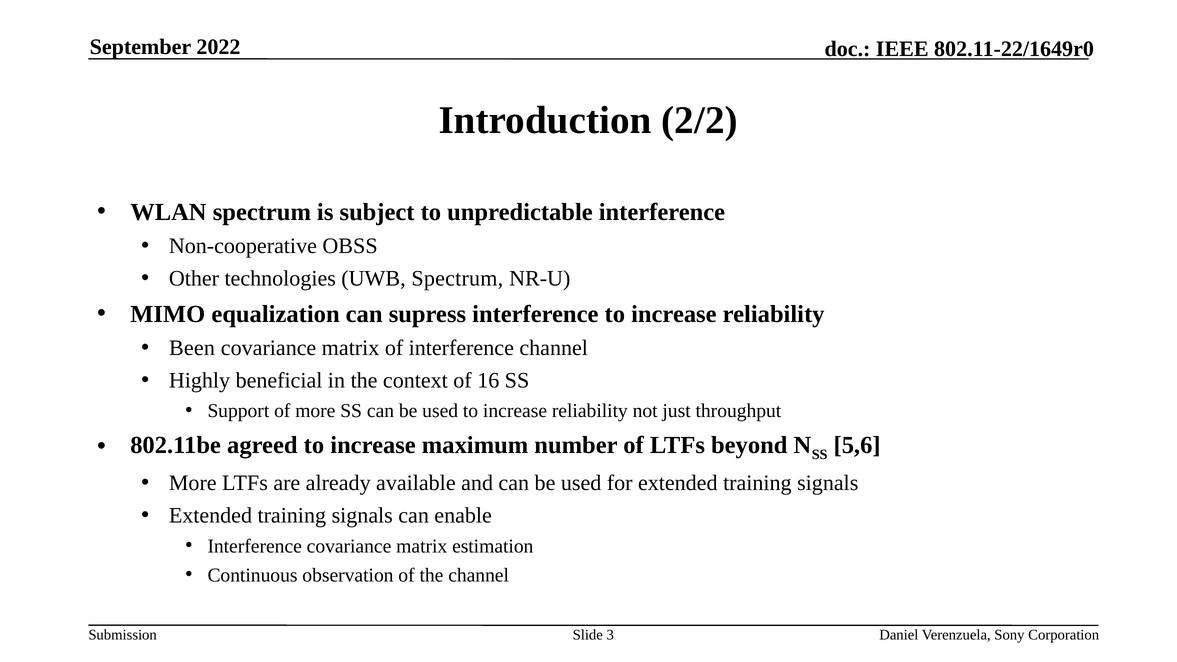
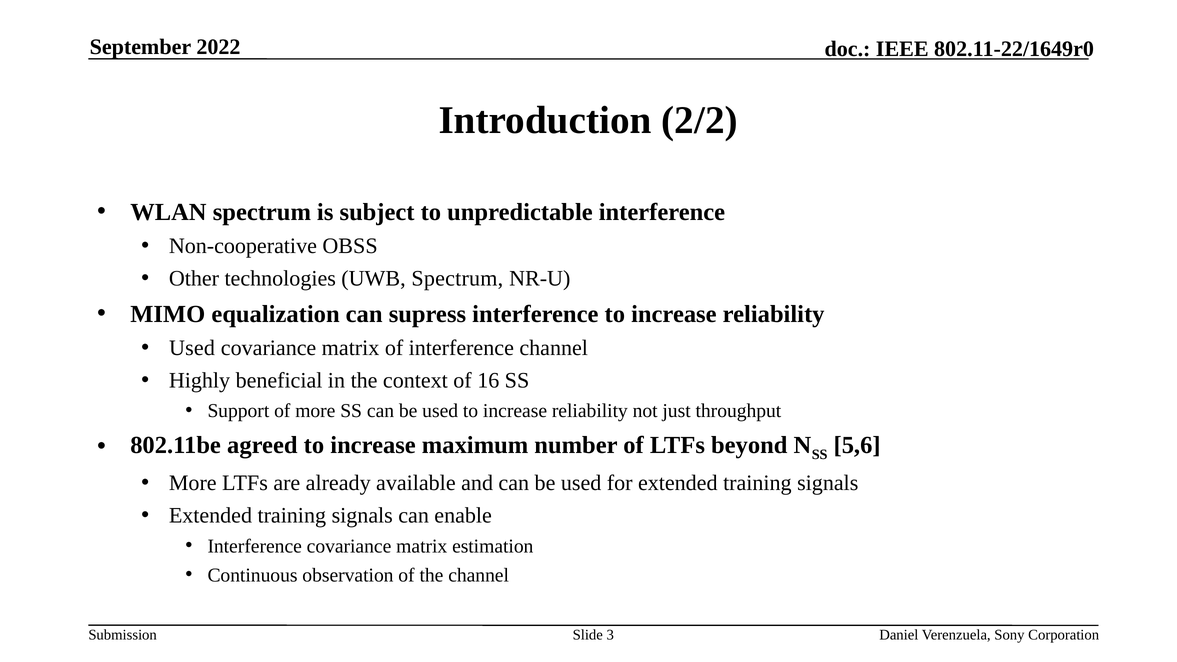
Been at (192, 348): Been -> Used
